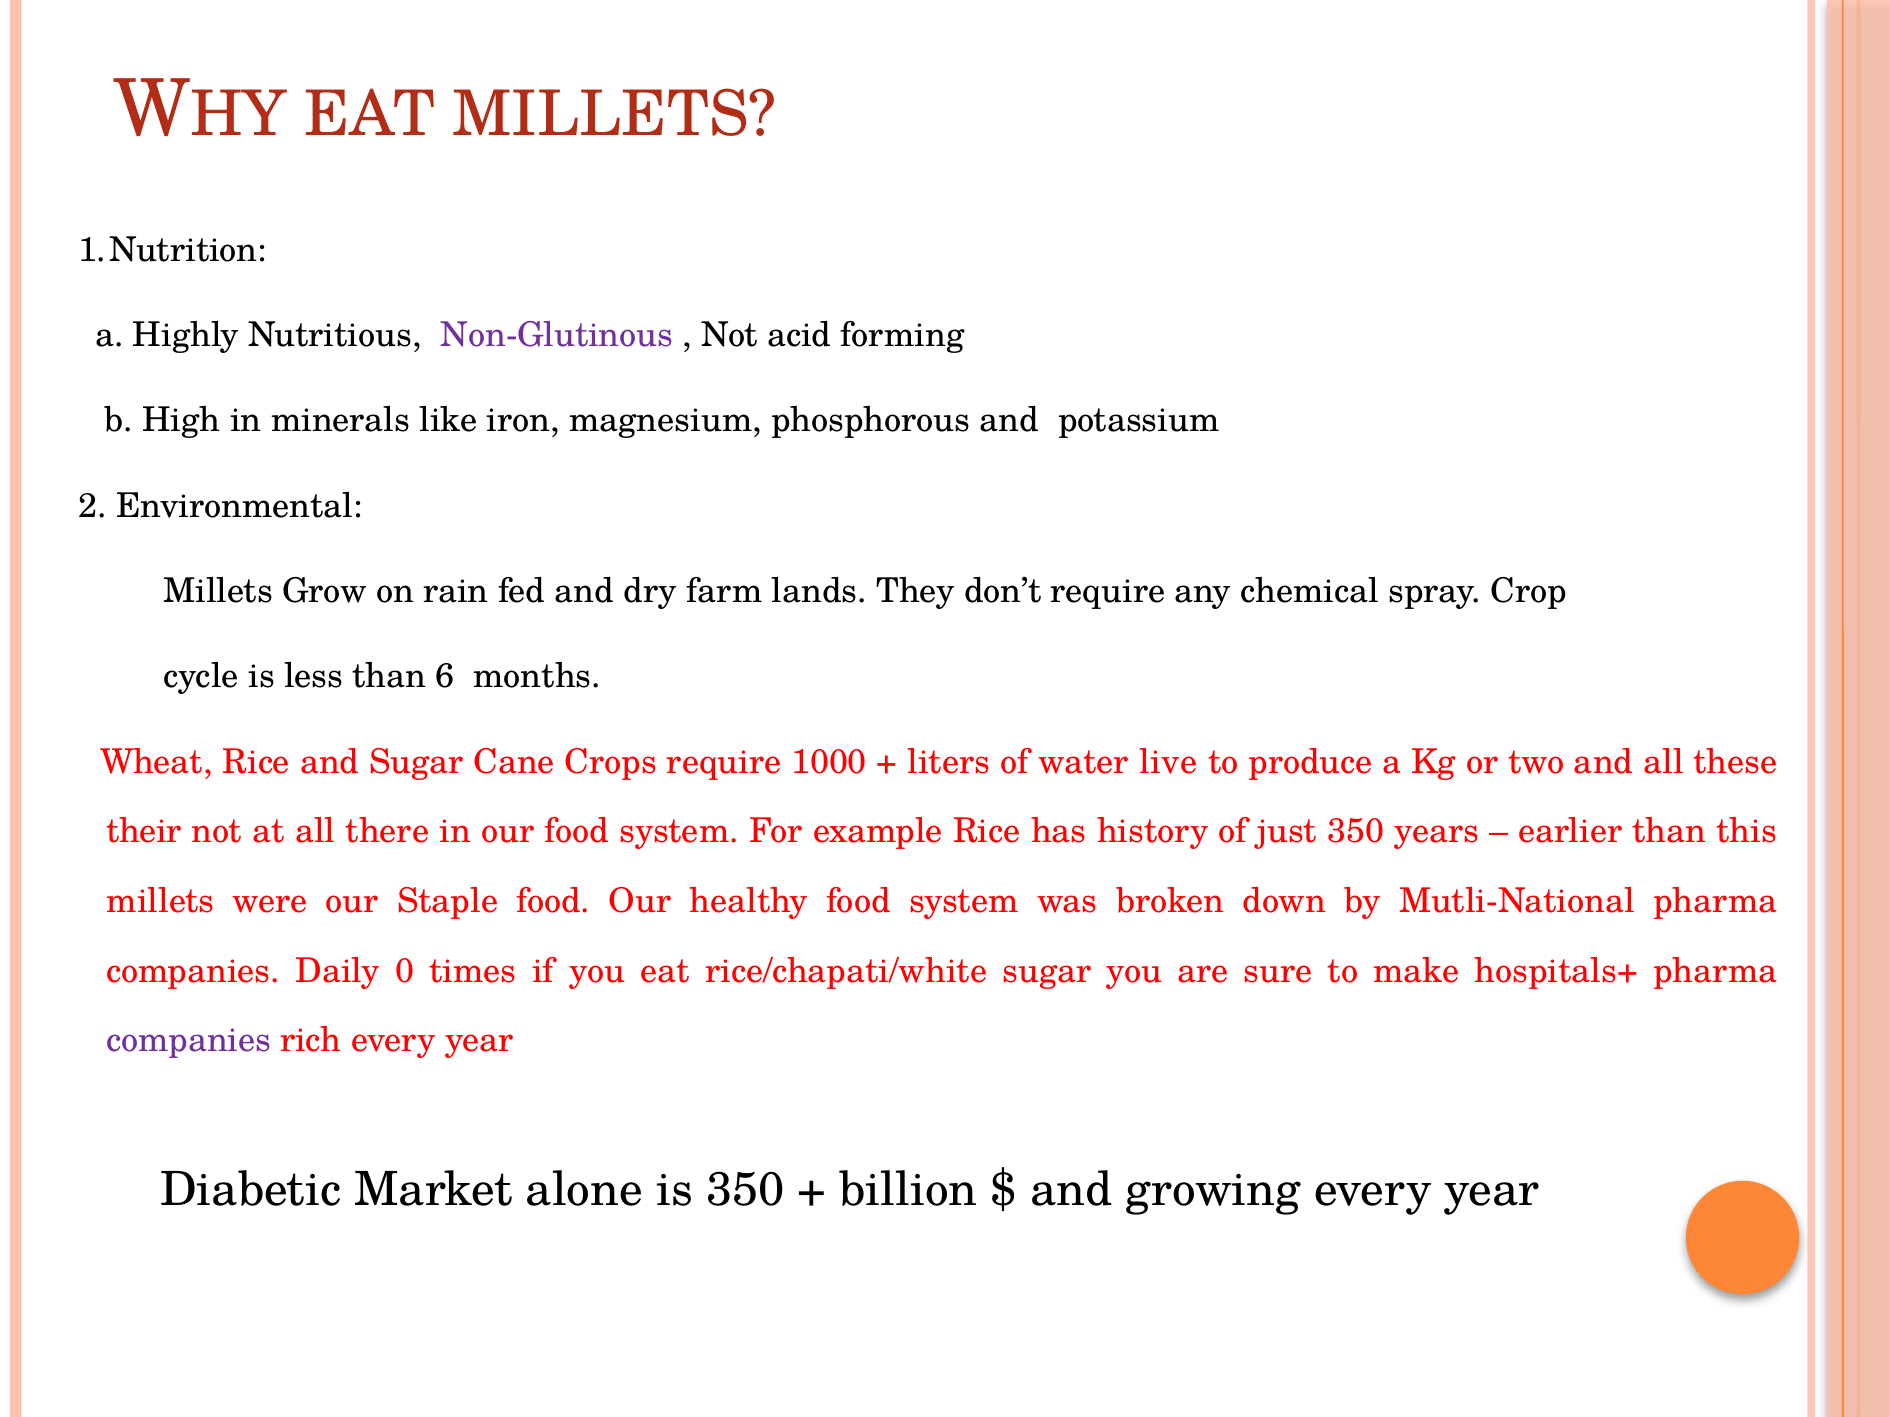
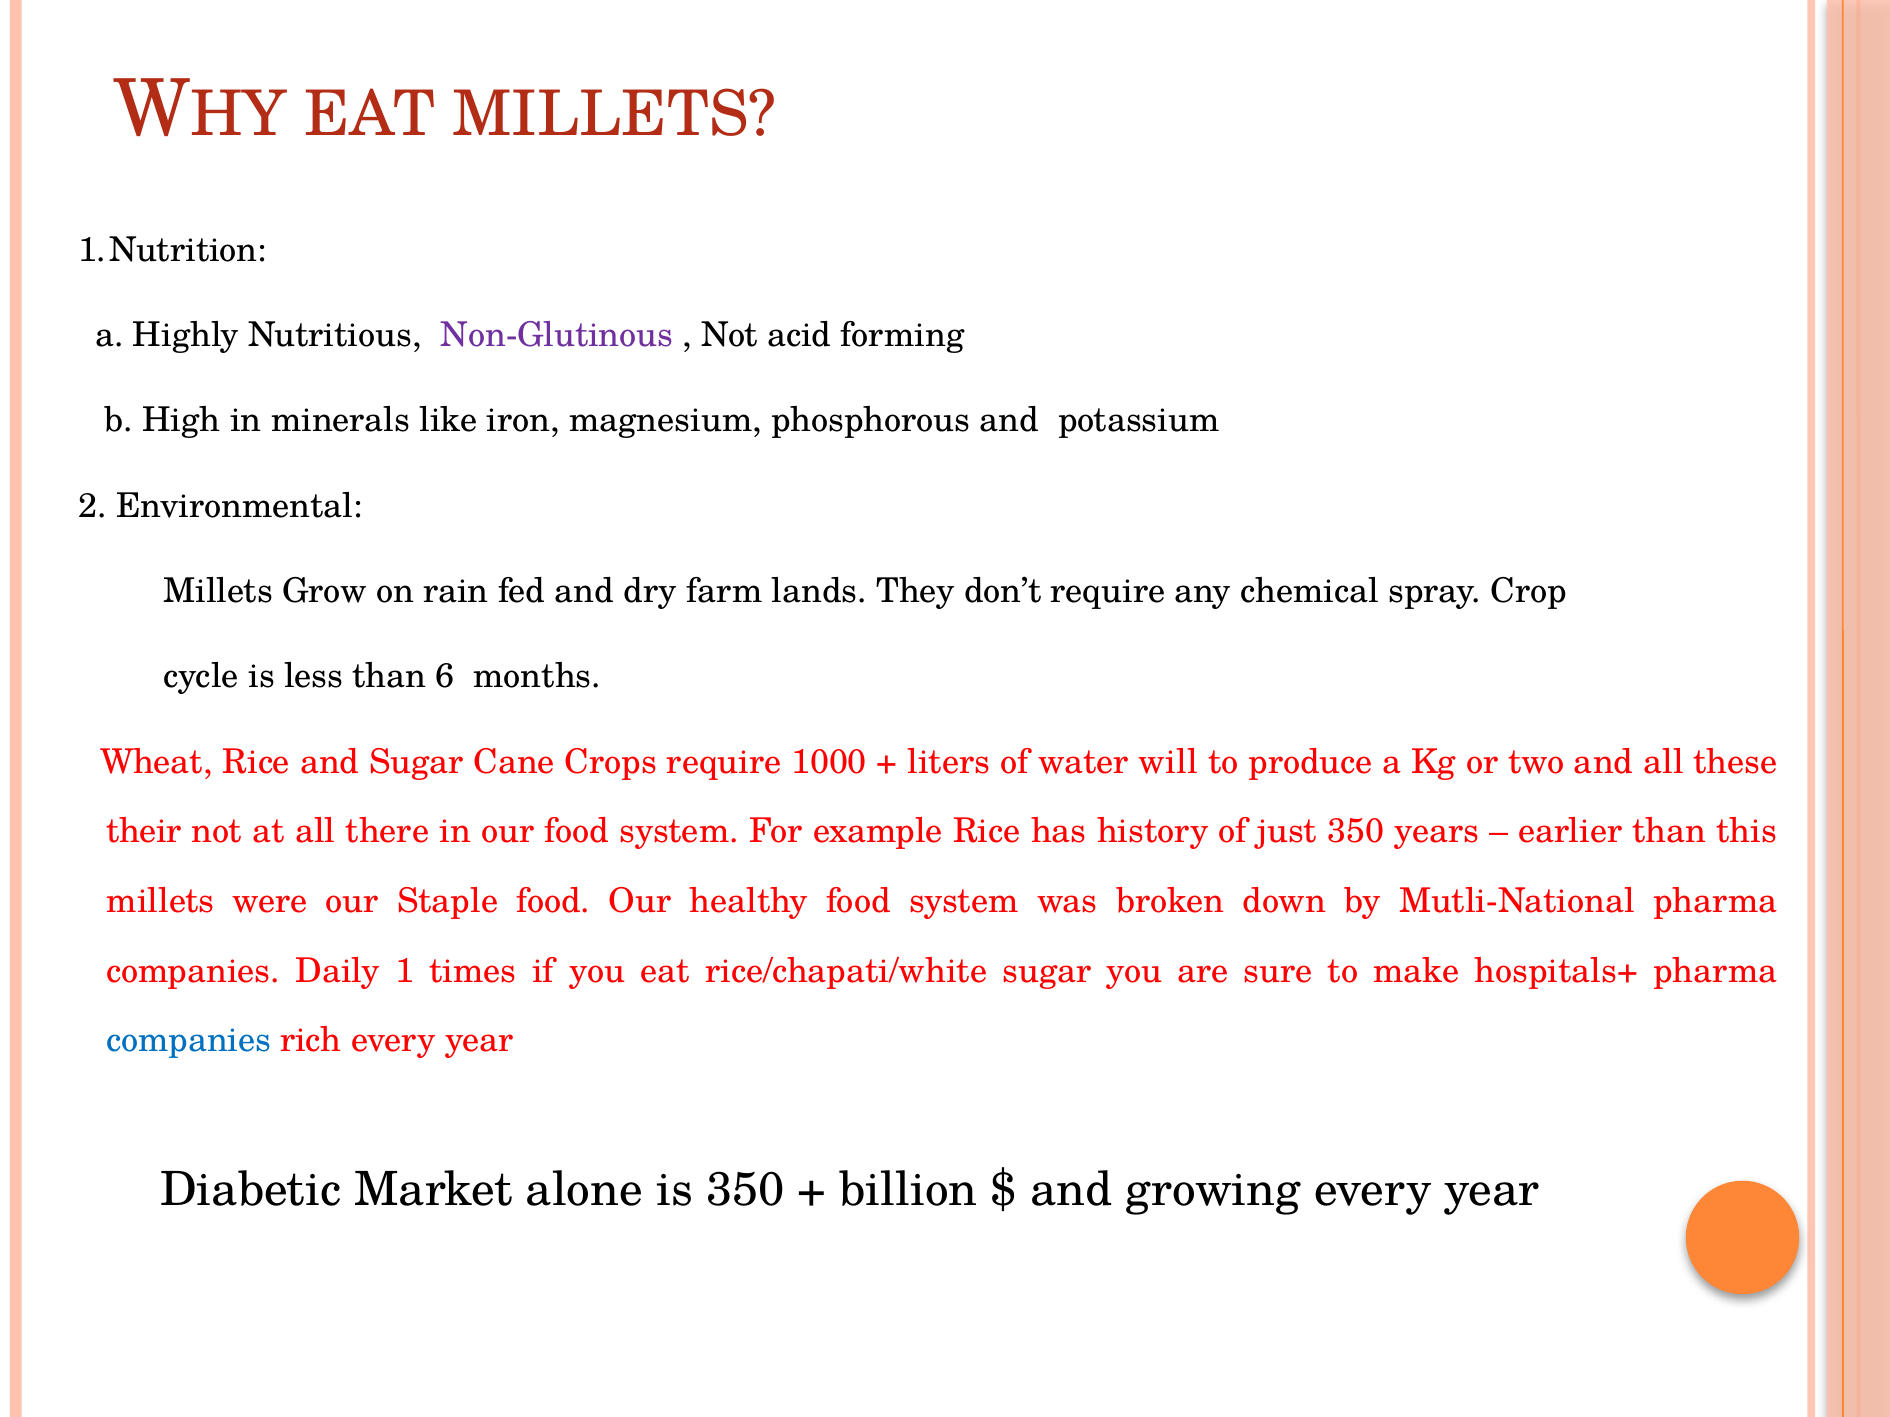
live: live -> will
Daily 0: 0 -> 1
companies at (189, 1041) colour: purple -> blue
